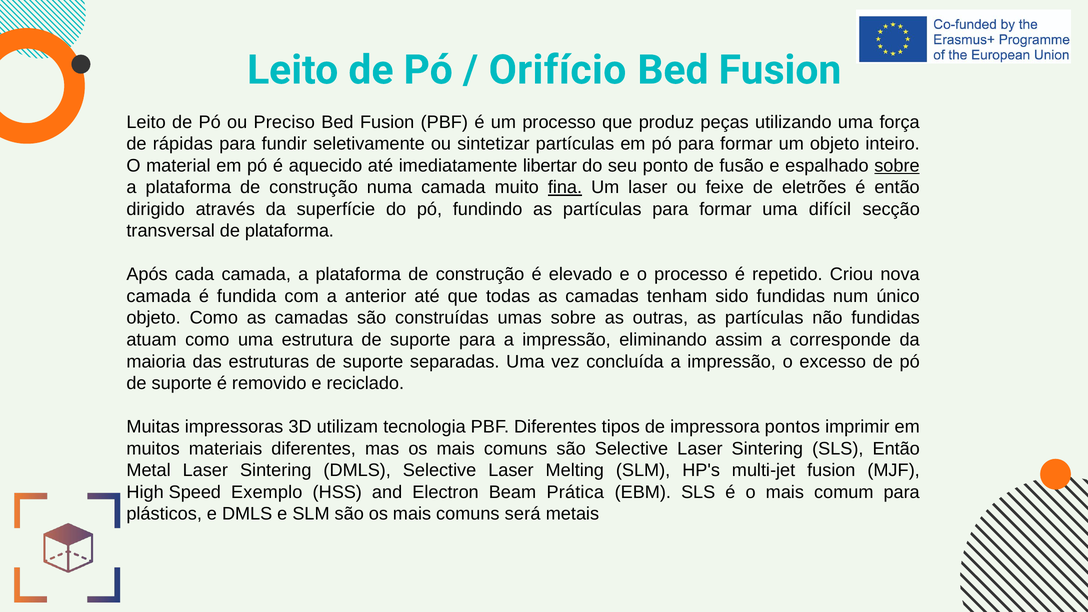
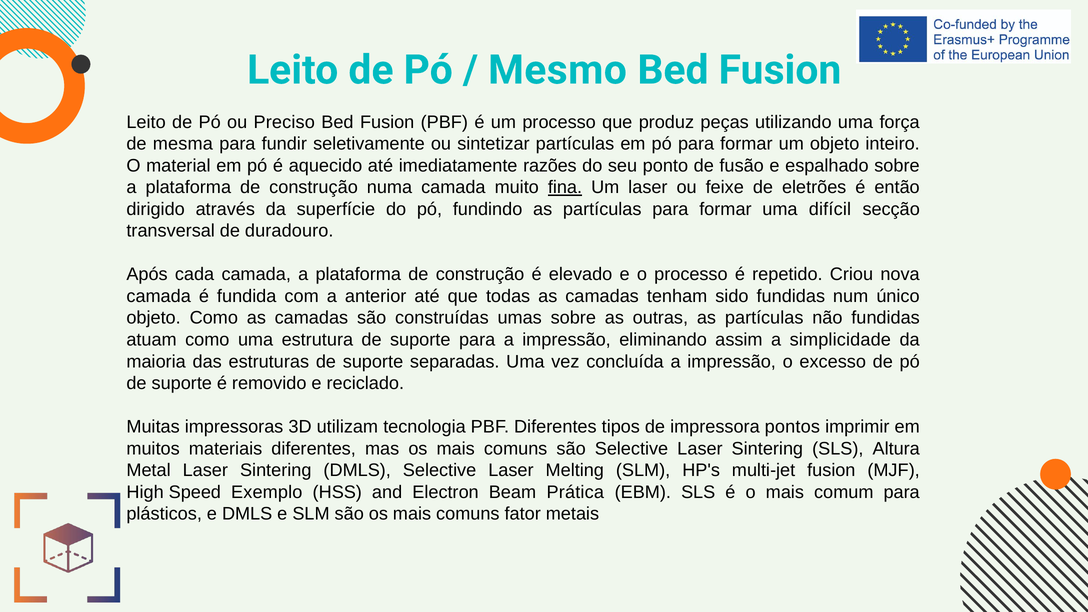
Orifício: Orifício -> Mesmo
rápidas: rápidas -> mesma
libertar: libertar -> razões
sobre at (897, 166) underline: present -> none
de plataforma: plataforma -> duradouro
corresponde: corresponde -> simplicidade
SLS Então: Então -> Altura
será: será -> fator
